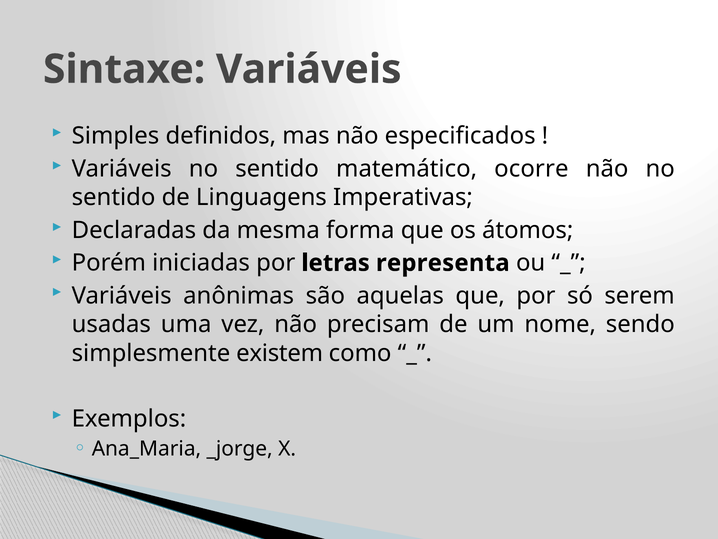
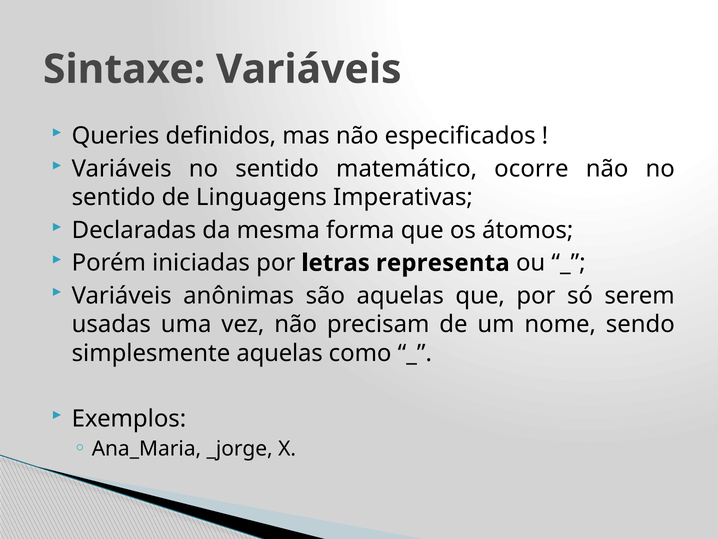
Simples: Simples -> Queries
simplesmente existem: existem -> aquelas
